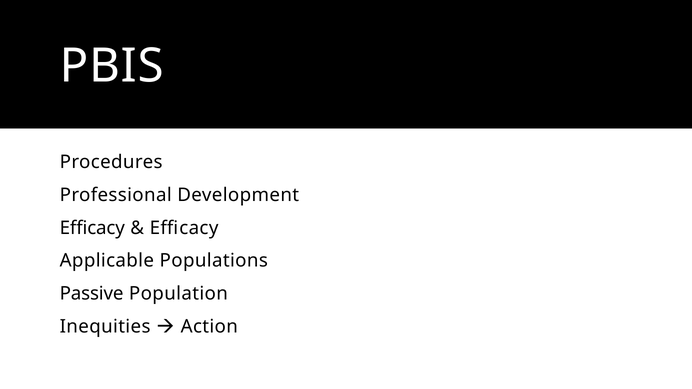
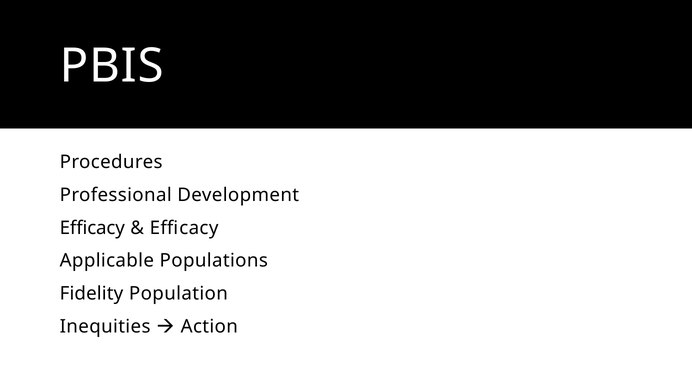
Passive: Passive -> Fidelity
